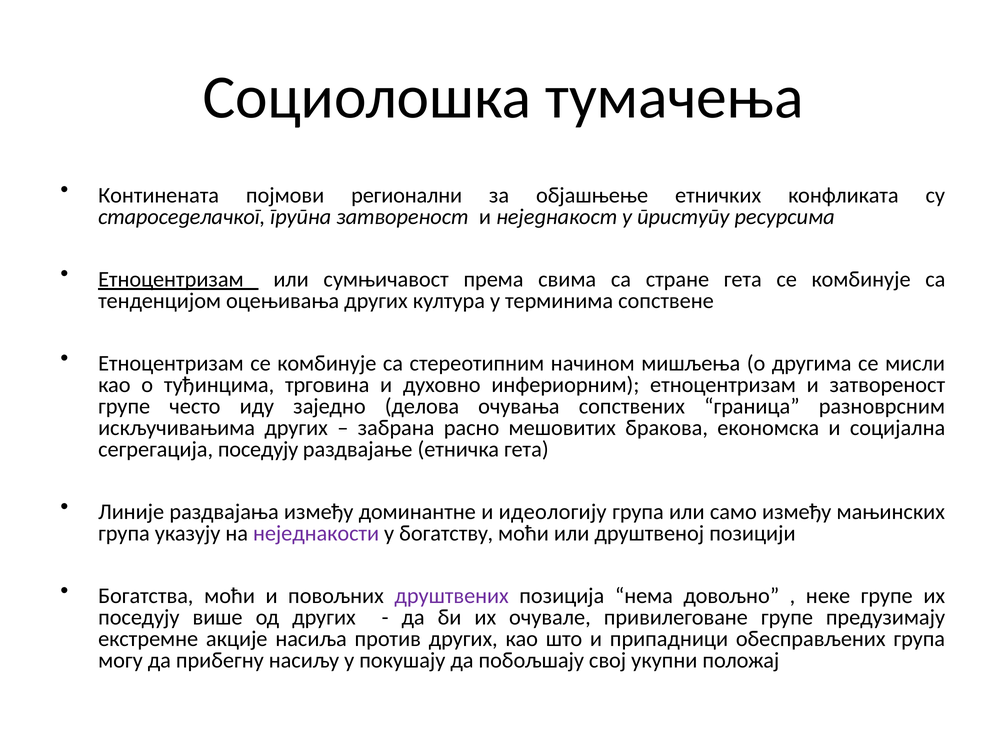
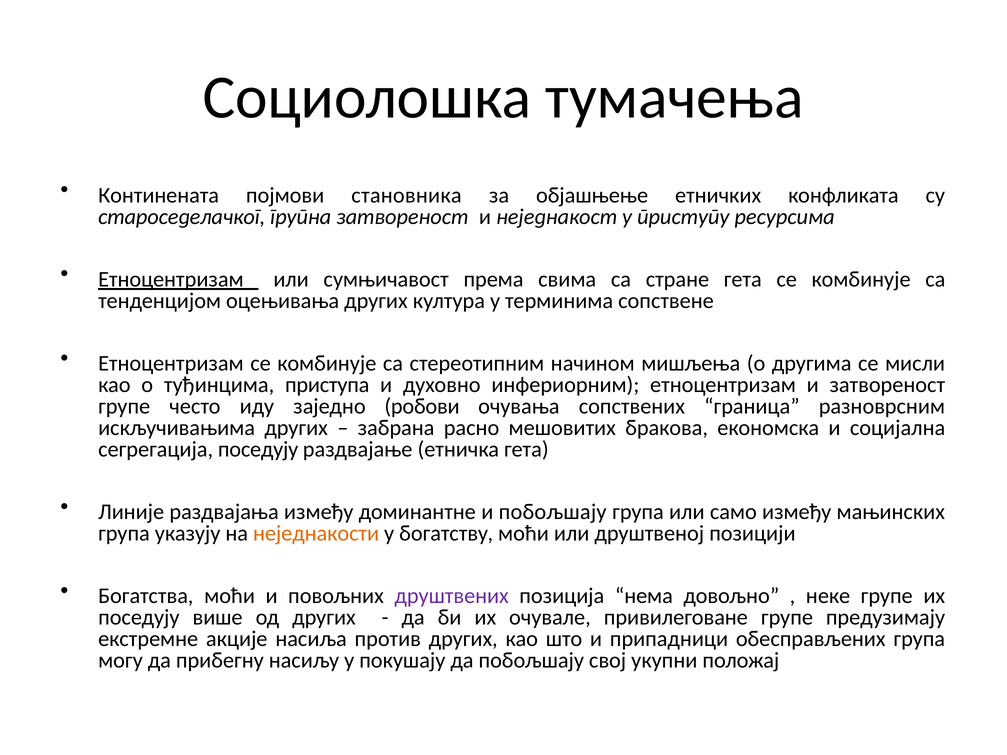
регионални: регионални -> становника
трговина: трговина -> приступа
делова: делова -> робови
и идеологију: идеологију -> побољшају
неједнакости colour: purple -> orange
